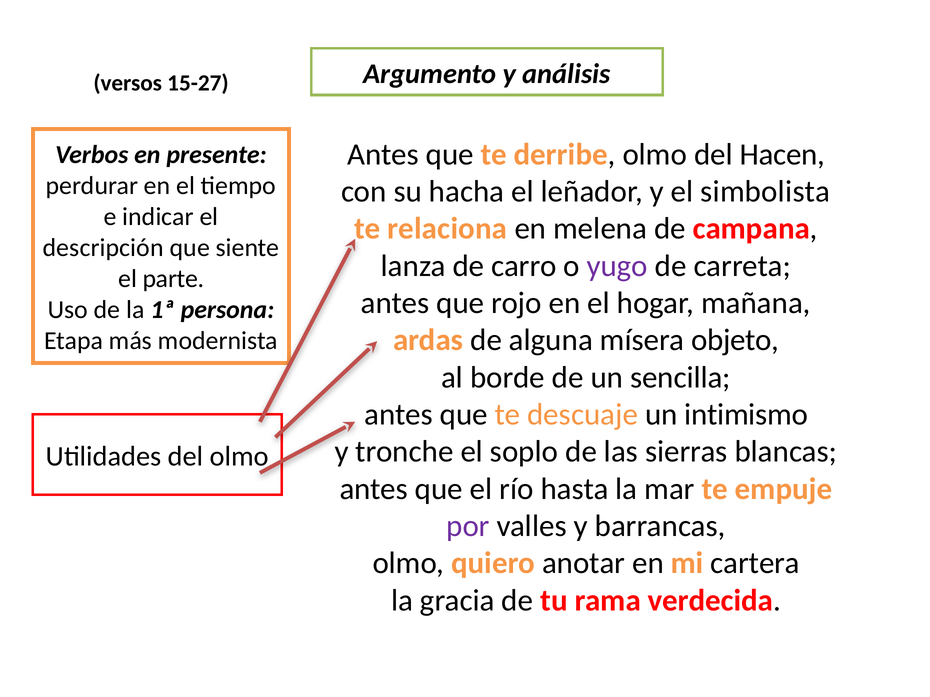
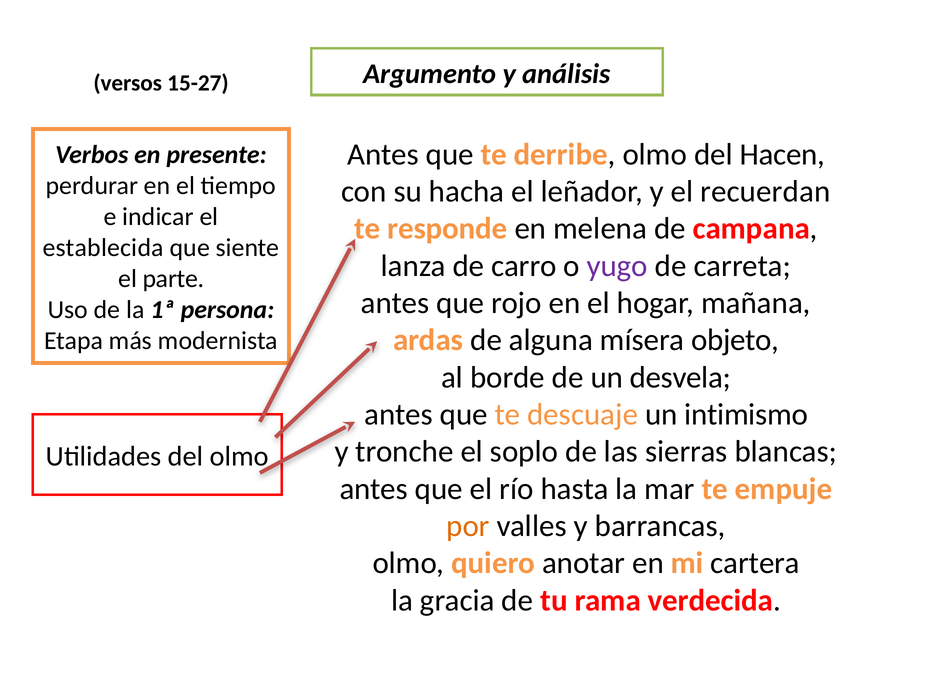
simbolista: simbolista -> recuerdan
relaciona: relaciona -> responde
descripción: descripción -> establecida
sencilla: sencilla -> desvela
por colour: purple -> orange
